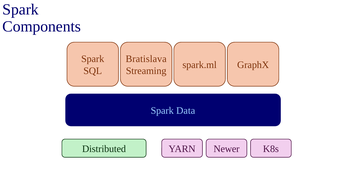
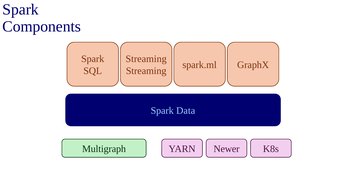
Bratislava at (146, 59): Bratislava -> Streaming
Distributed: Distributed -> Multigraph
